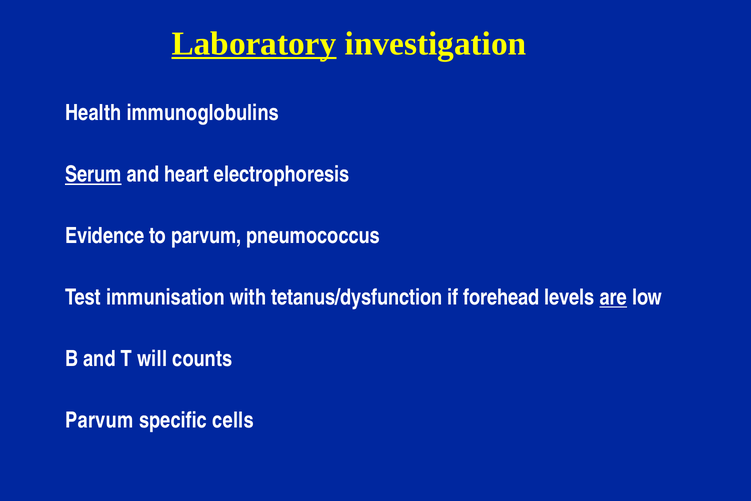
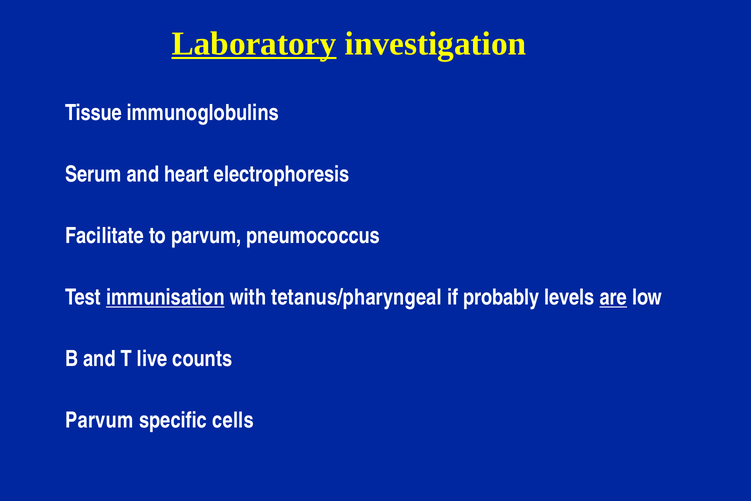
Health: Health -> Tissue
Serum underline: present -> none
Evidence: Evidence -> Facilitate
immunisation underline: none -> present
tetanus/dysfunction: tetanus/dysfunction -> tetanus/pharyngeal
forehead: forehead -> probably
will: will -> live
